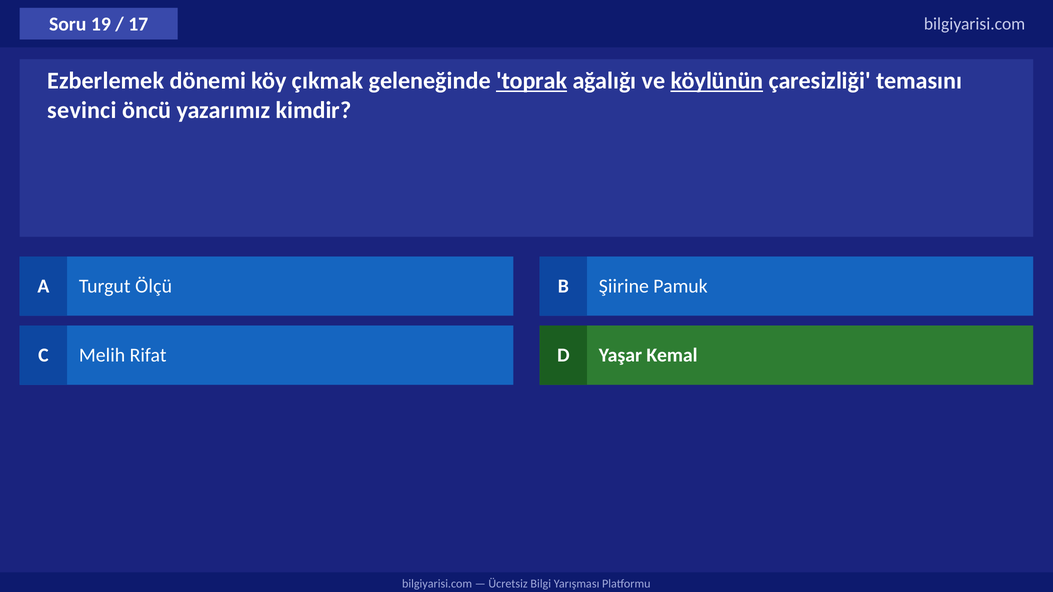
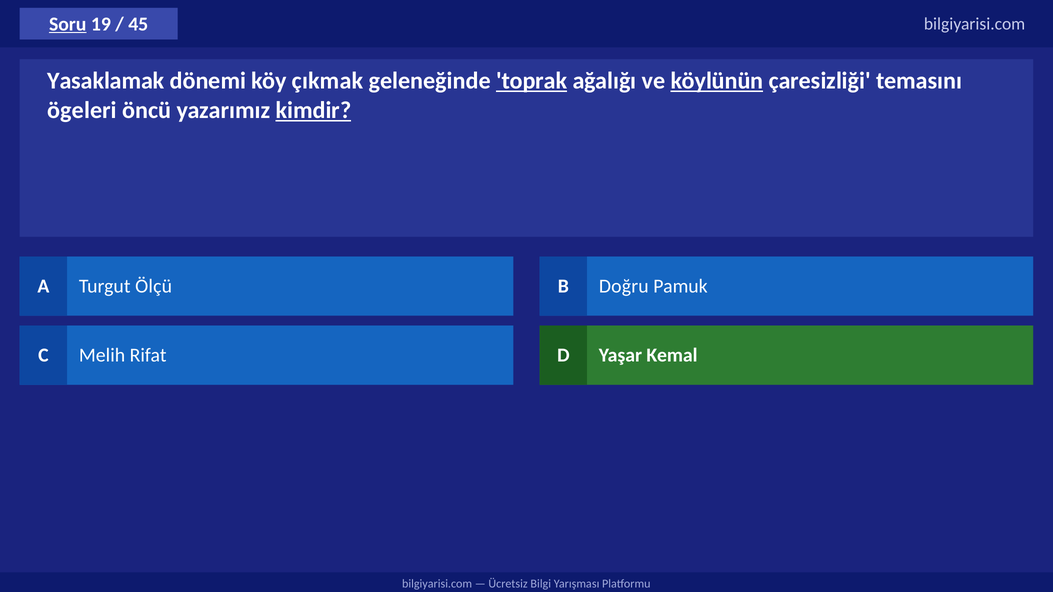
Soru underline: none -> present
17: 17 -> 45
Ezberlemek: Ezberlemek -> Yasaklamak
sevinci: sevinci -> ögeleri
kimdir underline: none -> present
Şiirine: Şiirine -> Doğru
